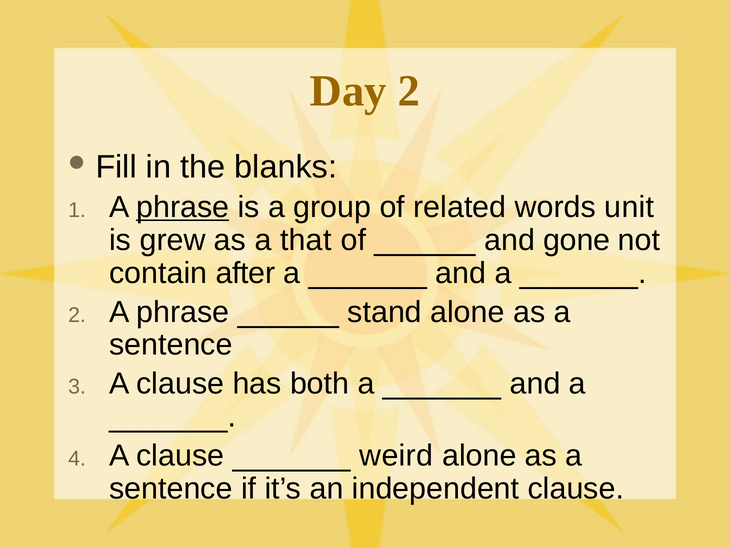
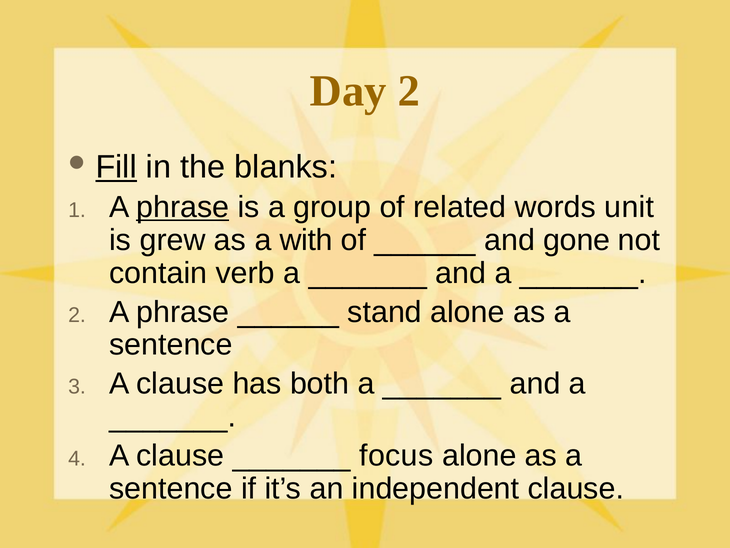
Fill underline: none -> present
that: that -> with
after: after -> verb
weird: weird -> focus
